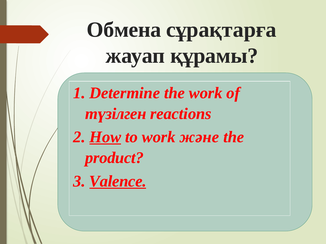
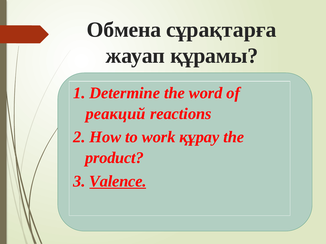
the work: work -> word
түзілген: түзілген -> реакций
How underline: present -> none
және: және -> құрау
